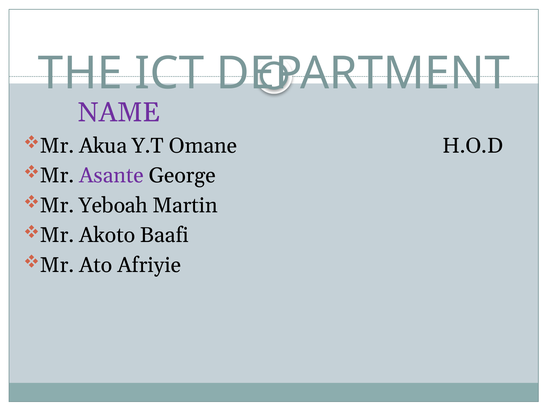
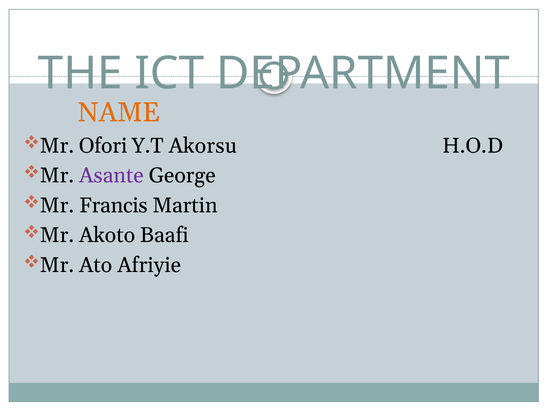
NAME colour: purple -> orange
Akua: Akua -> Ofori
Omane: Omane -> Akorsu
Yeboah: Yeboah -> Francis
